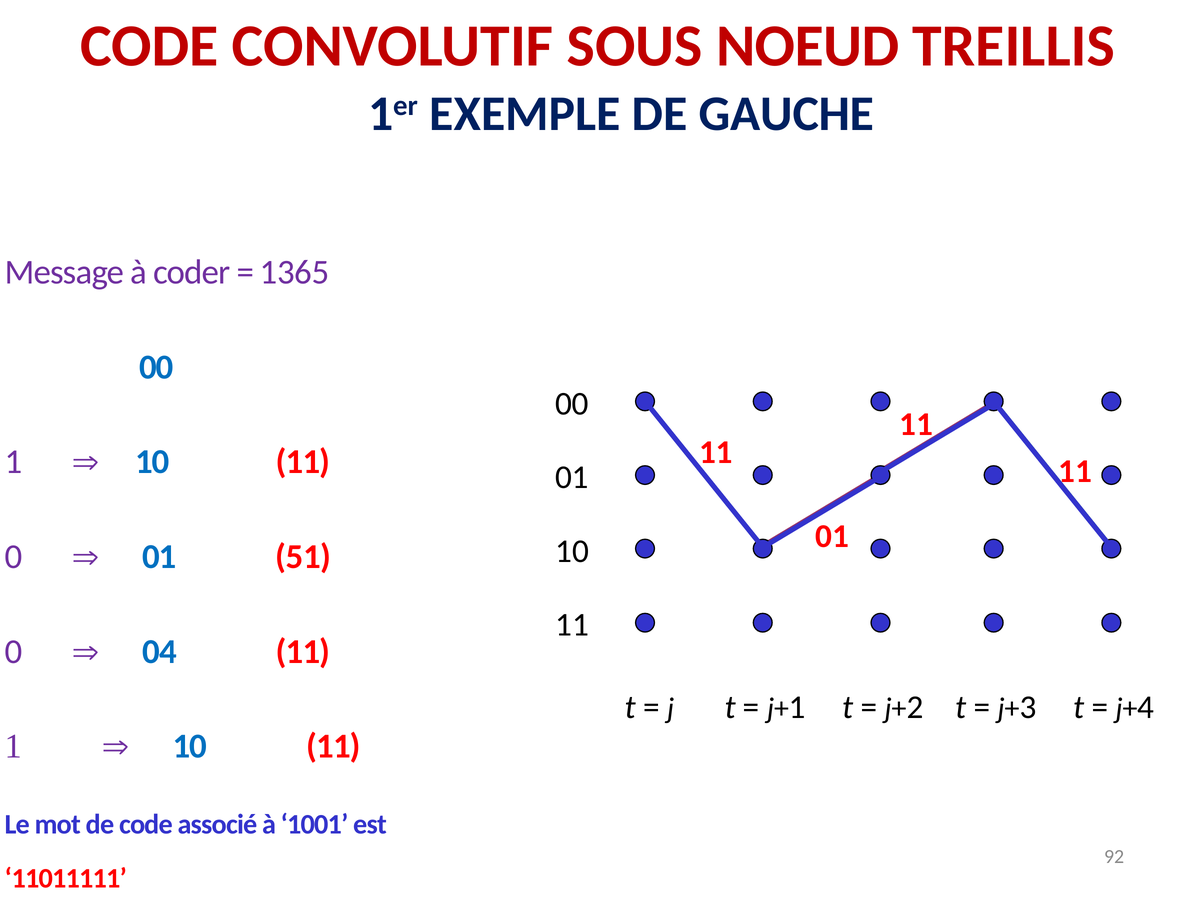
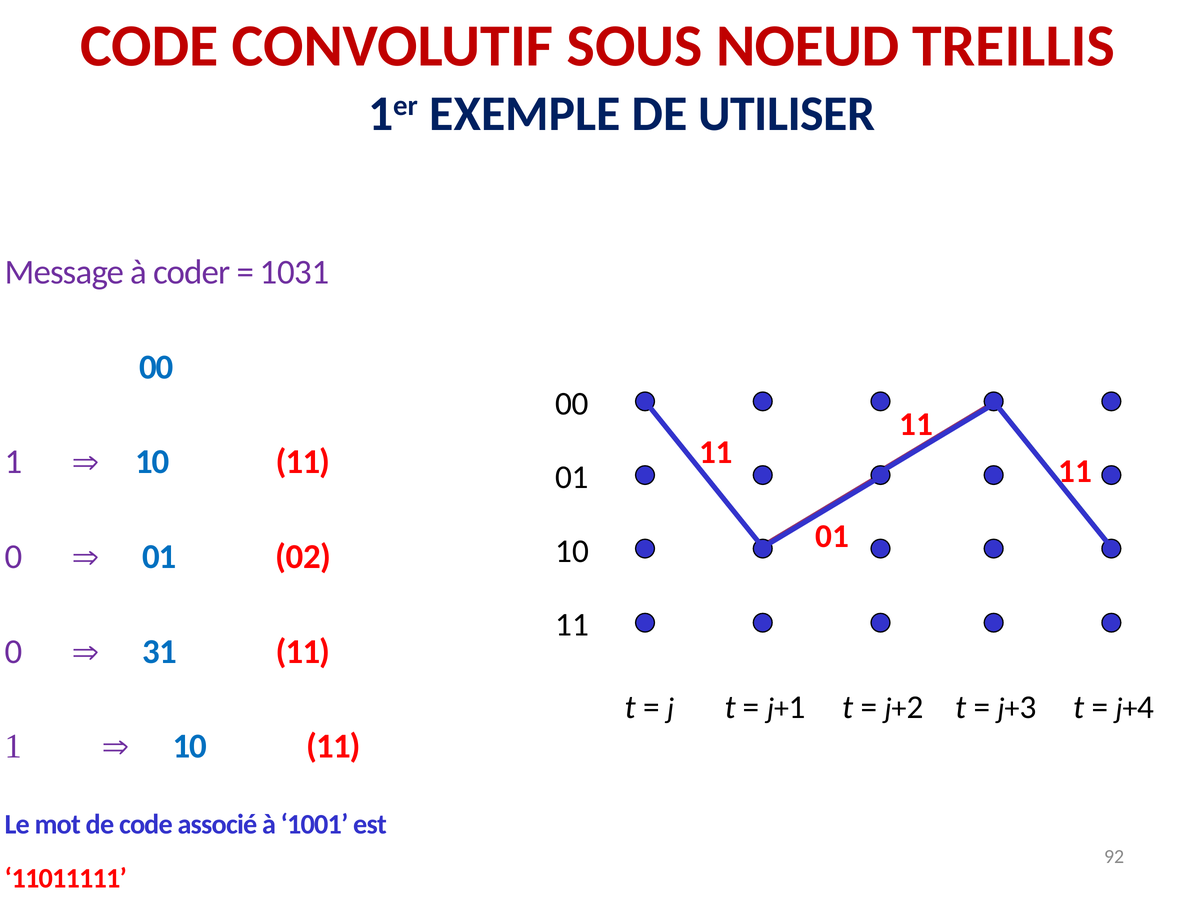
GAUCHE: GAUCHE -> UTILISER
1365: 1365 -> 1031
51: 51 -> 02
04: 04 -> 31
